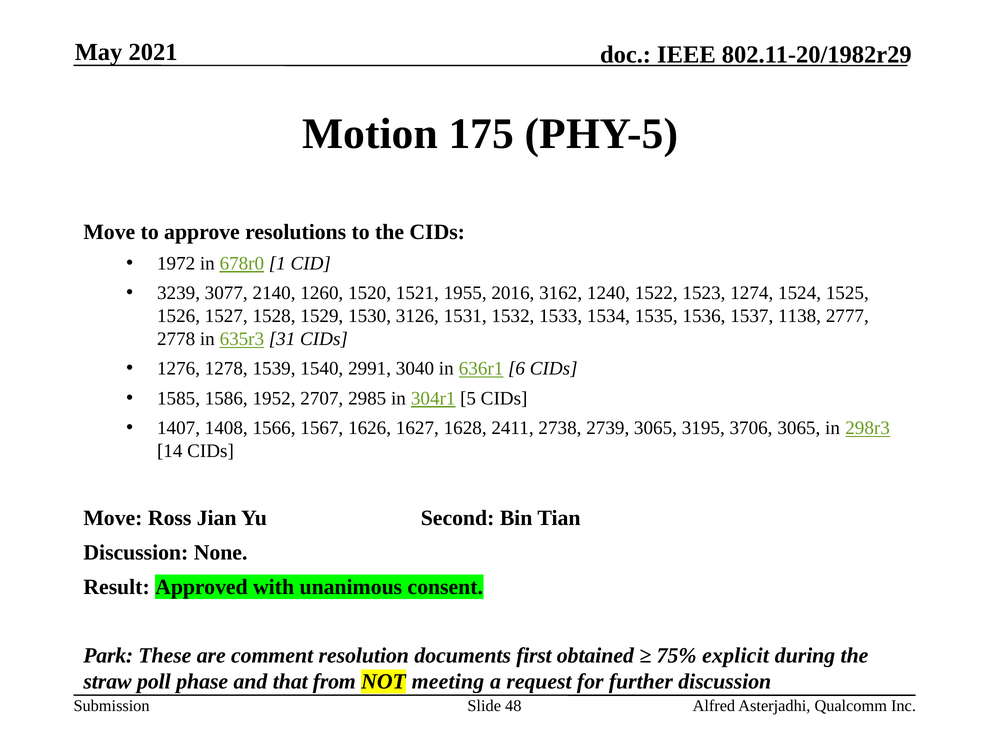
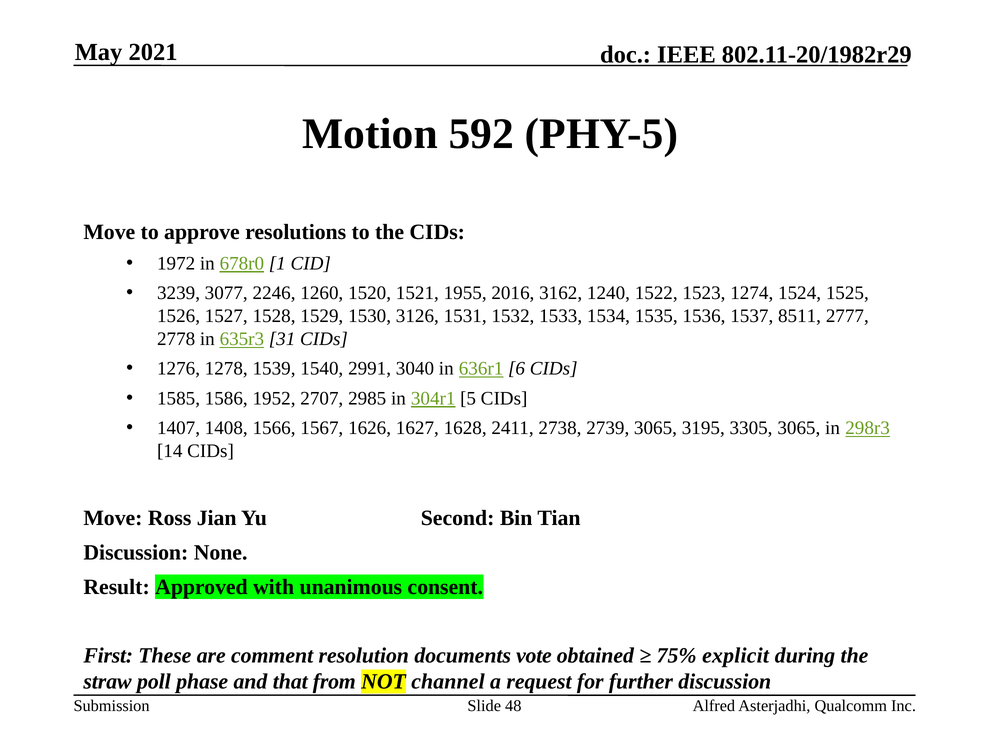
175: 175 -> 592
2140: 2140 -> 2246
1138: 1138 -> 8511
3706: 3706 -> 3305
Park: Park -> First
first: first -> vote
meeting: meeting -> channel
